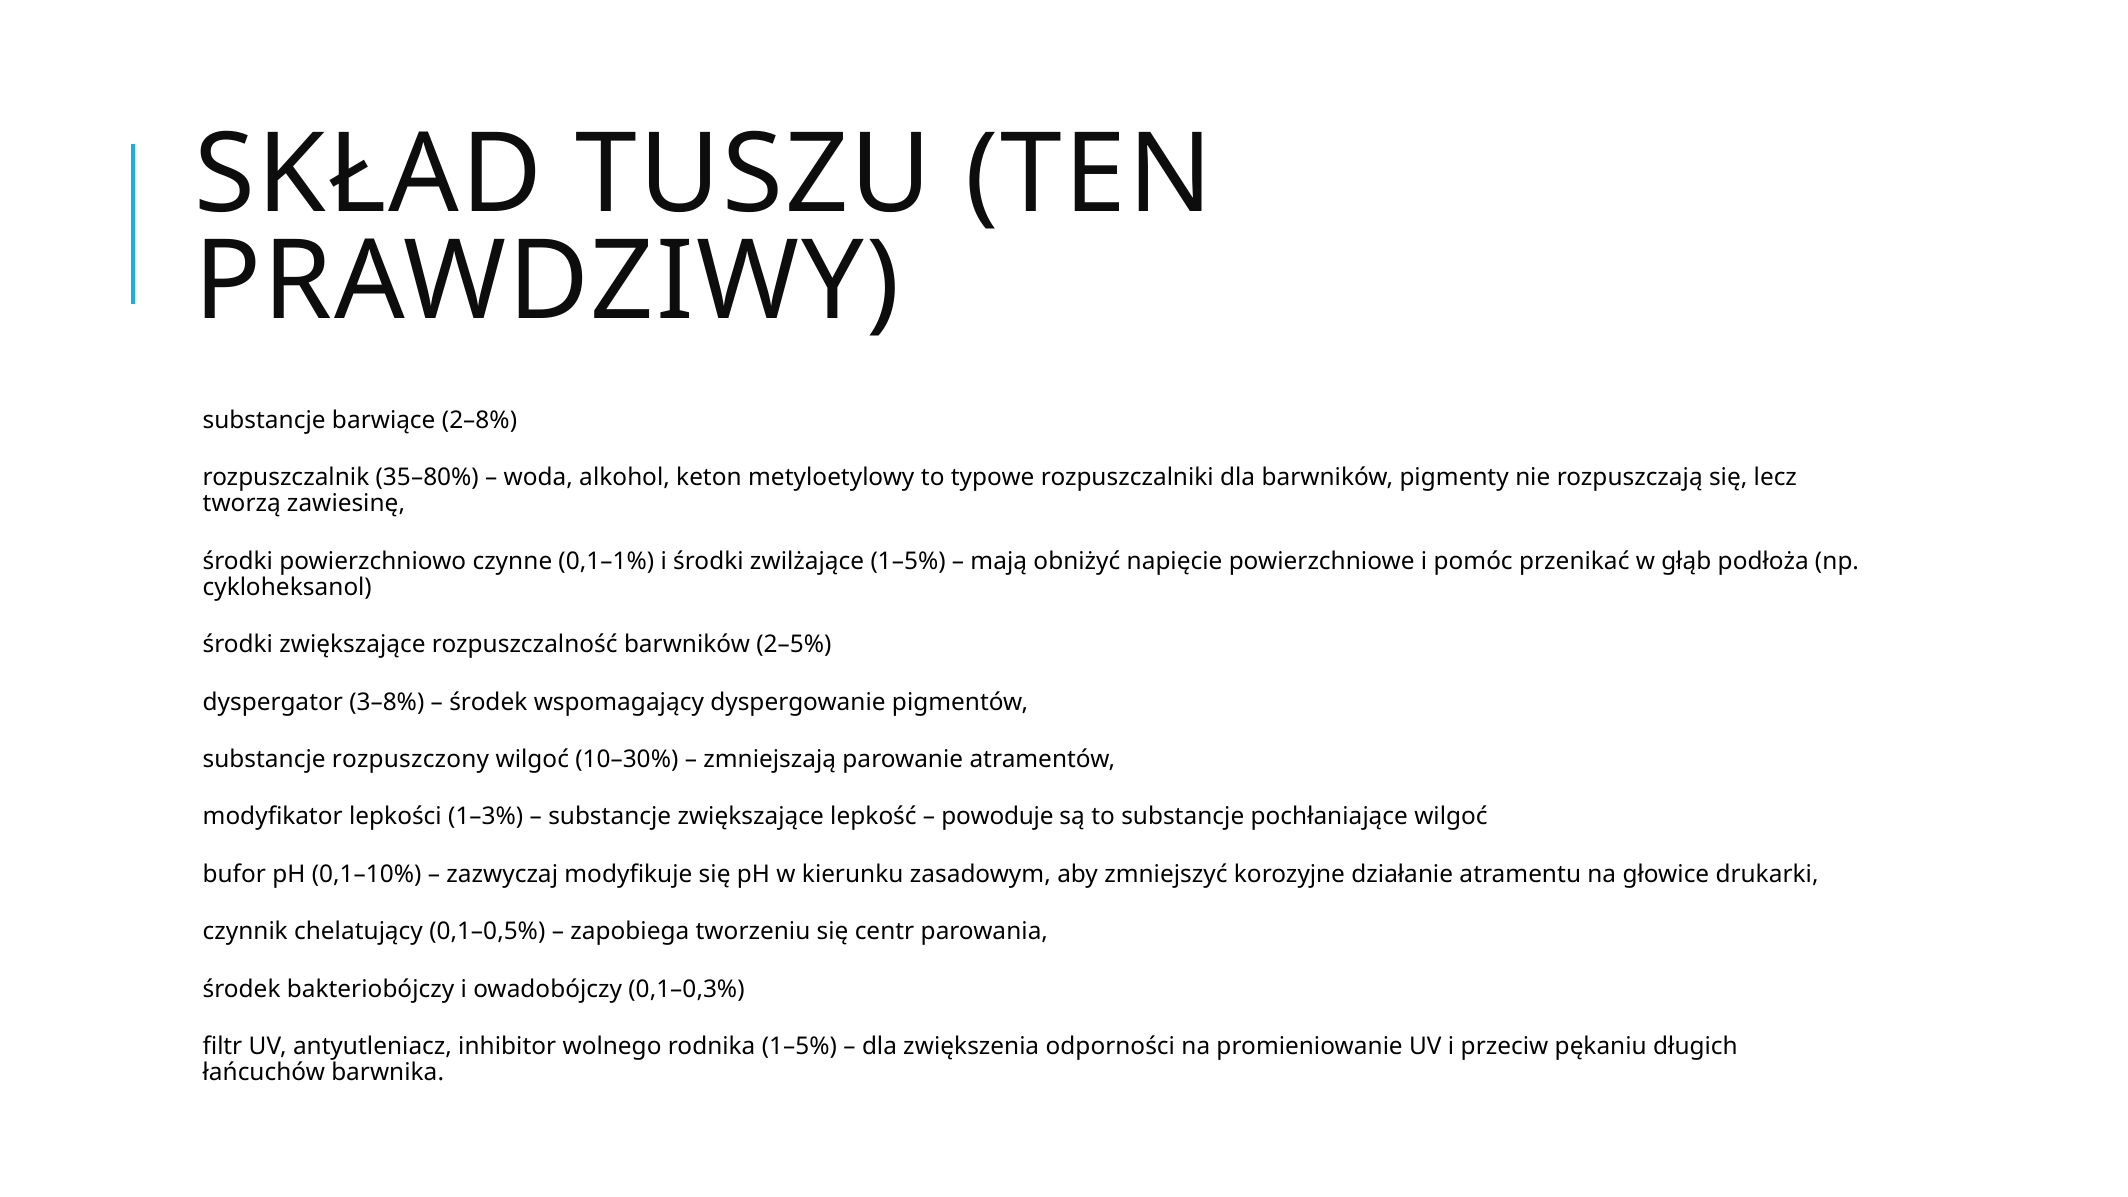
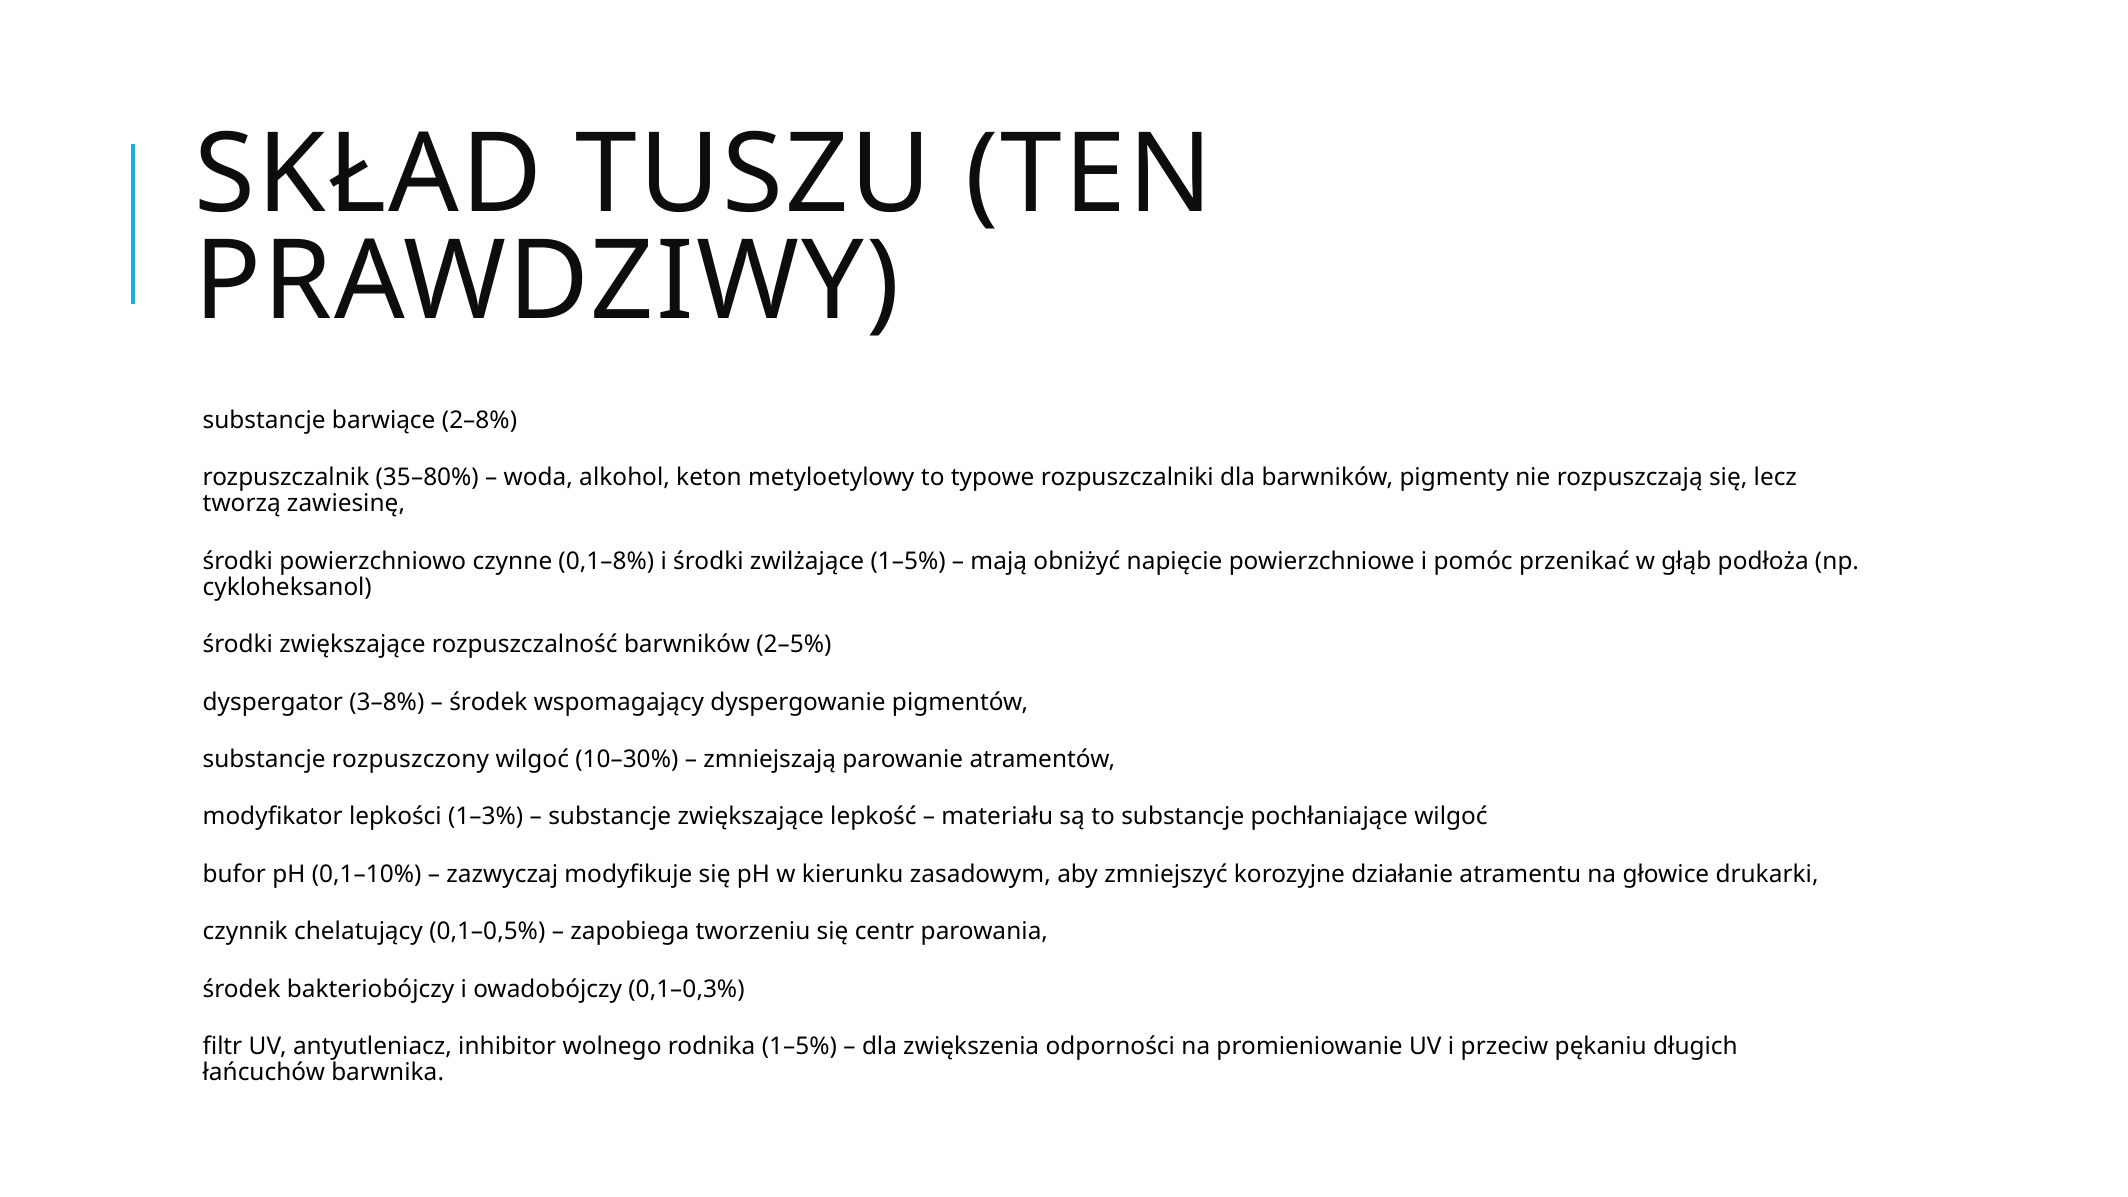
0,1–1%: 0,1–1% -> 0,1–8%
powoduje: powoduje -> materiału
